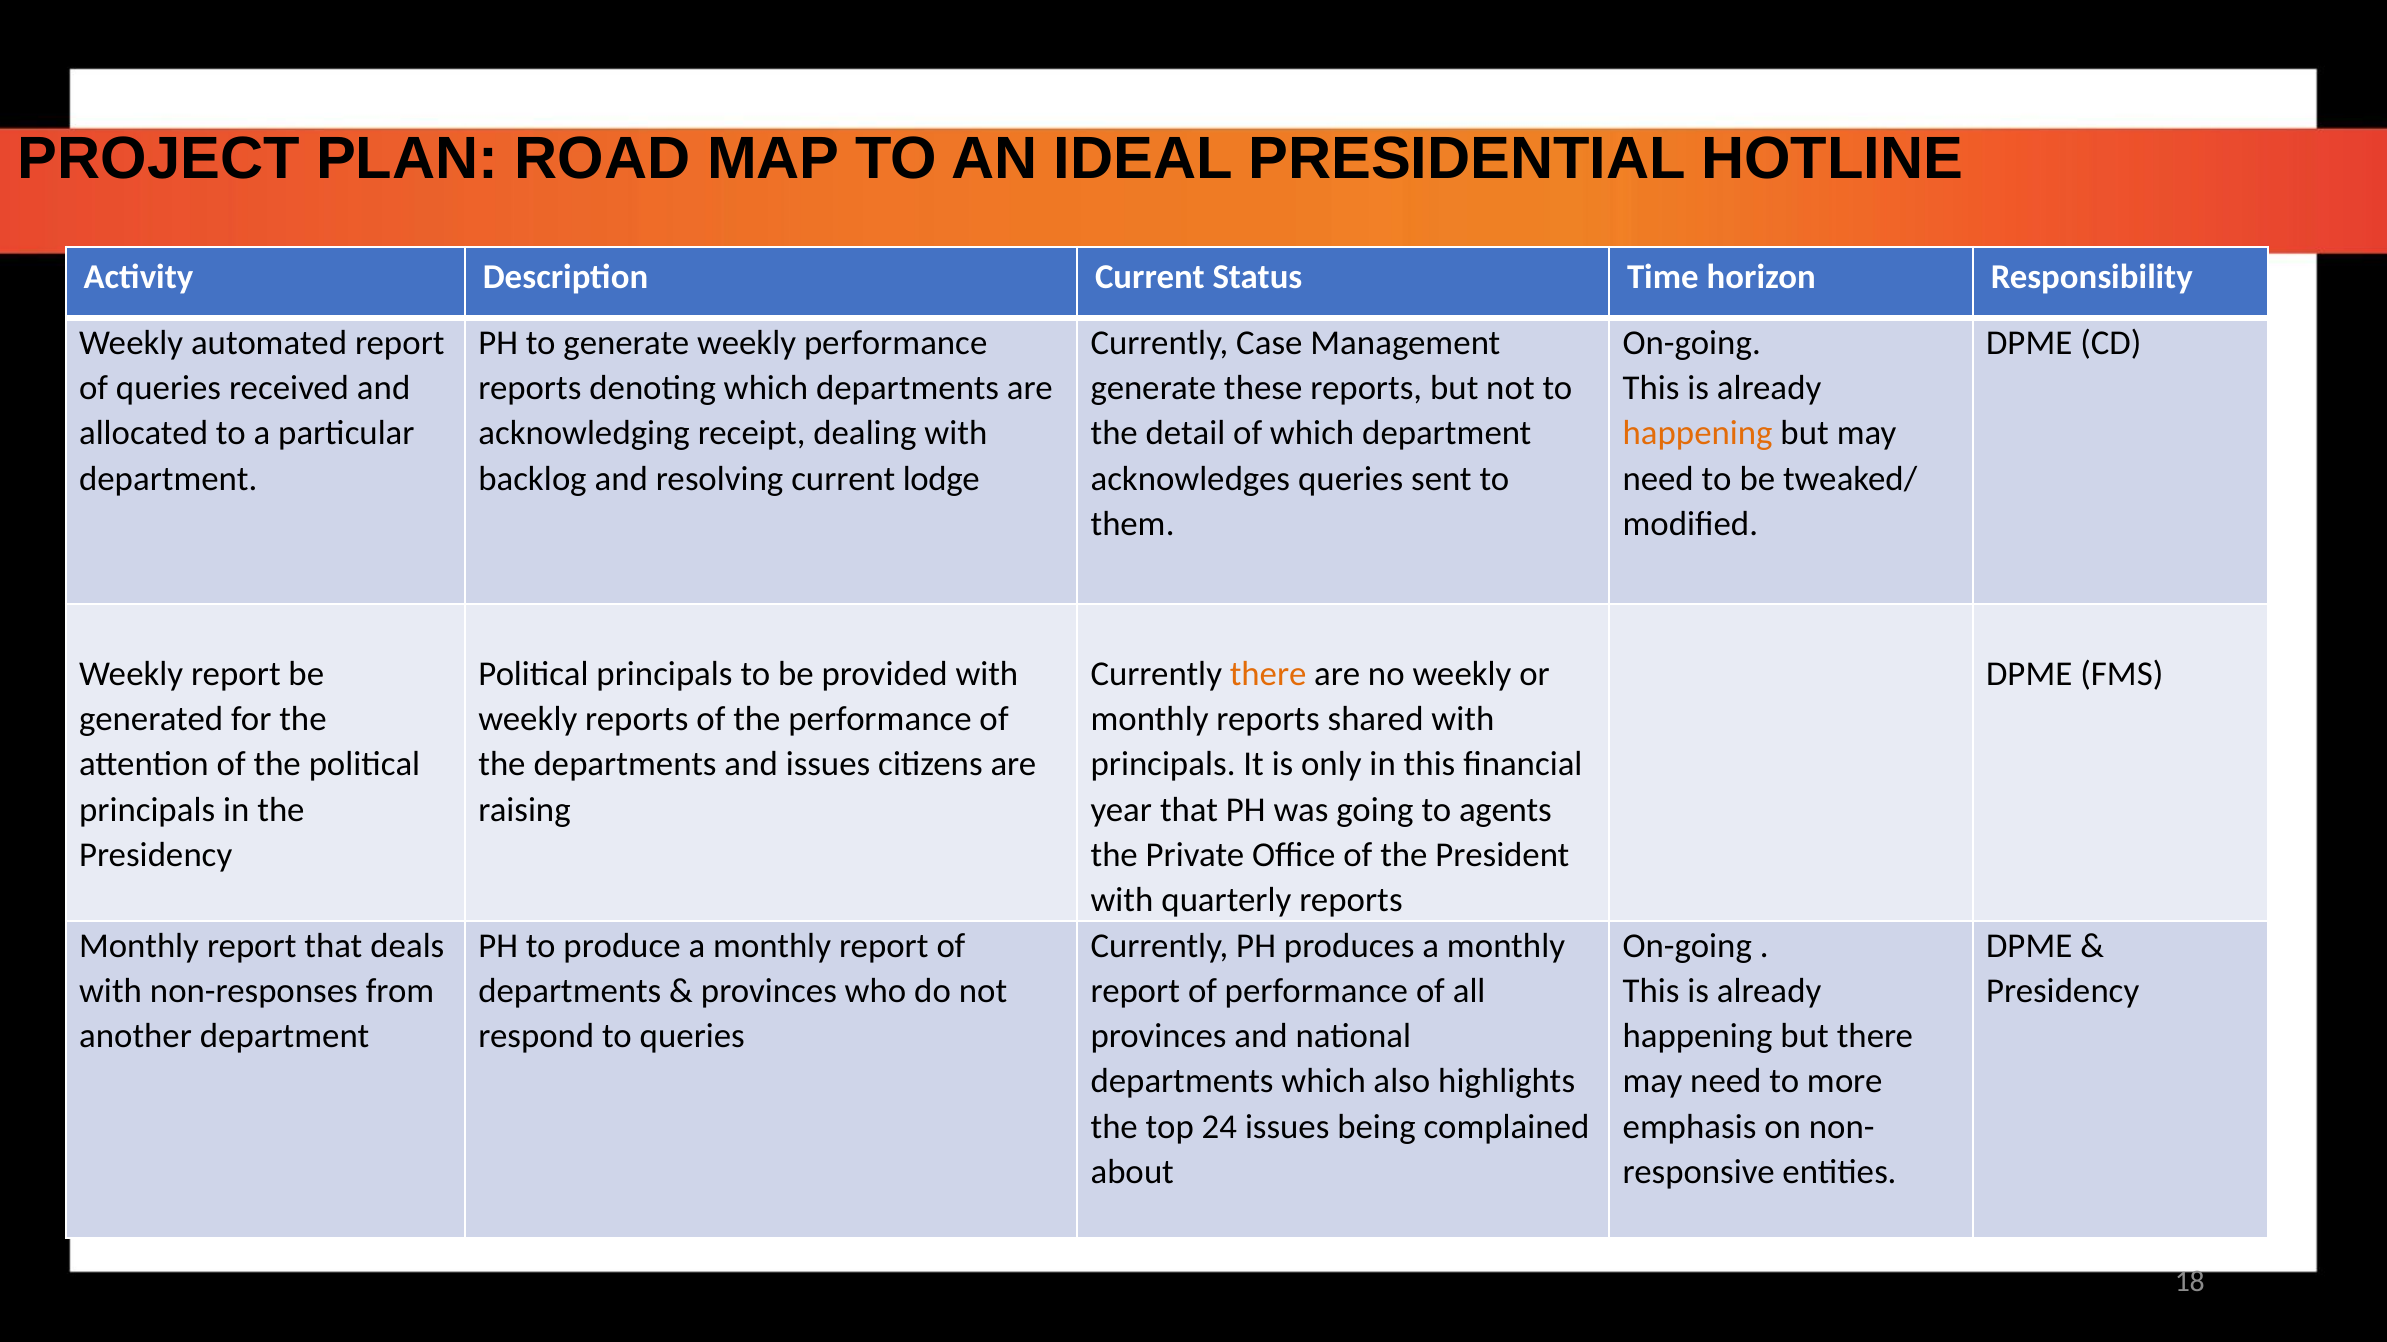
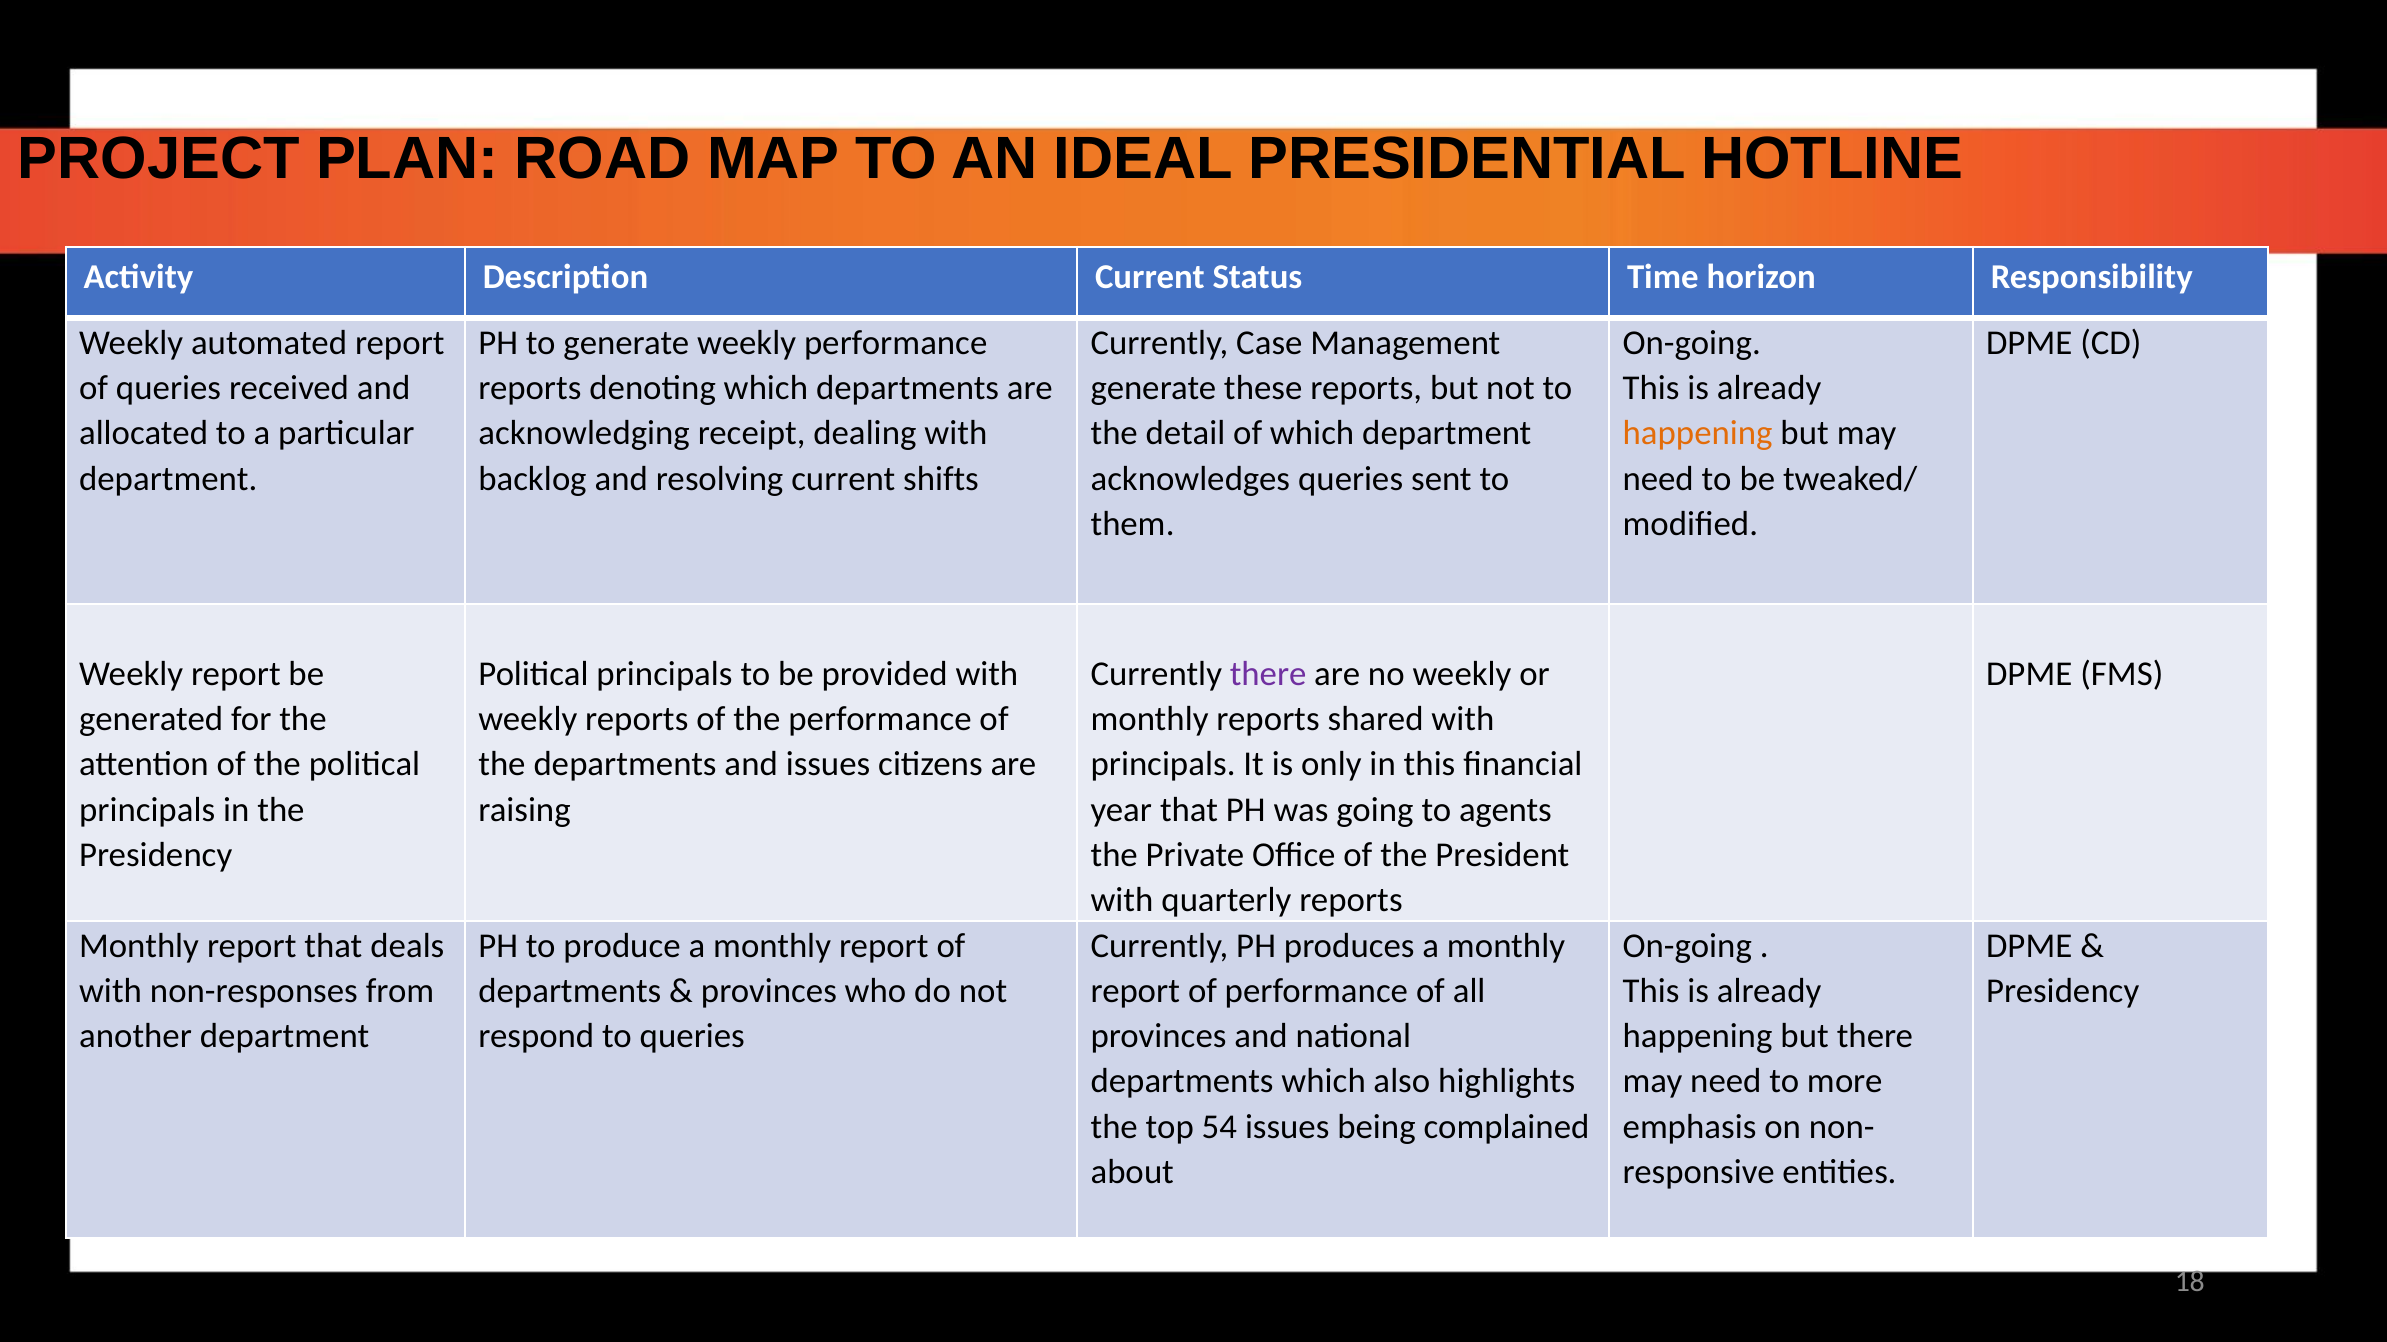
lodge: lodge -> shifts
there at (1268, 674) colour: orange -> purple
24: 24 -> 54
